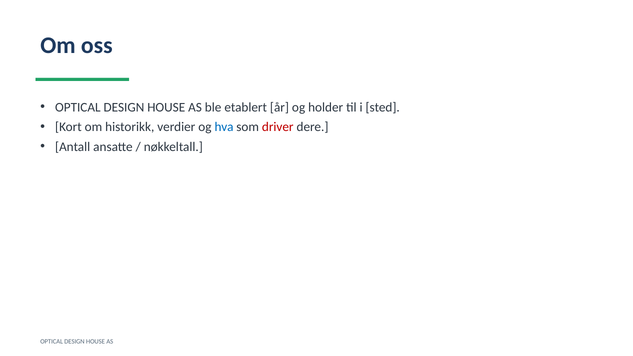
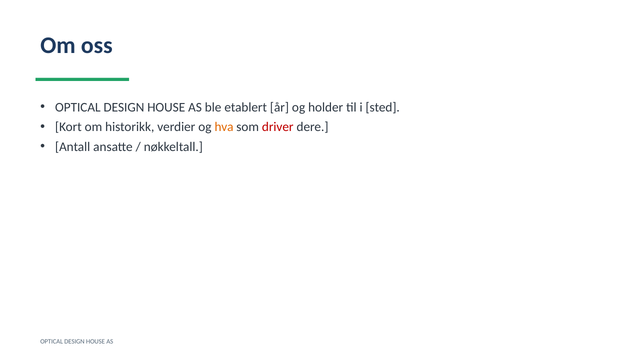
hva colour: blue -> orange
